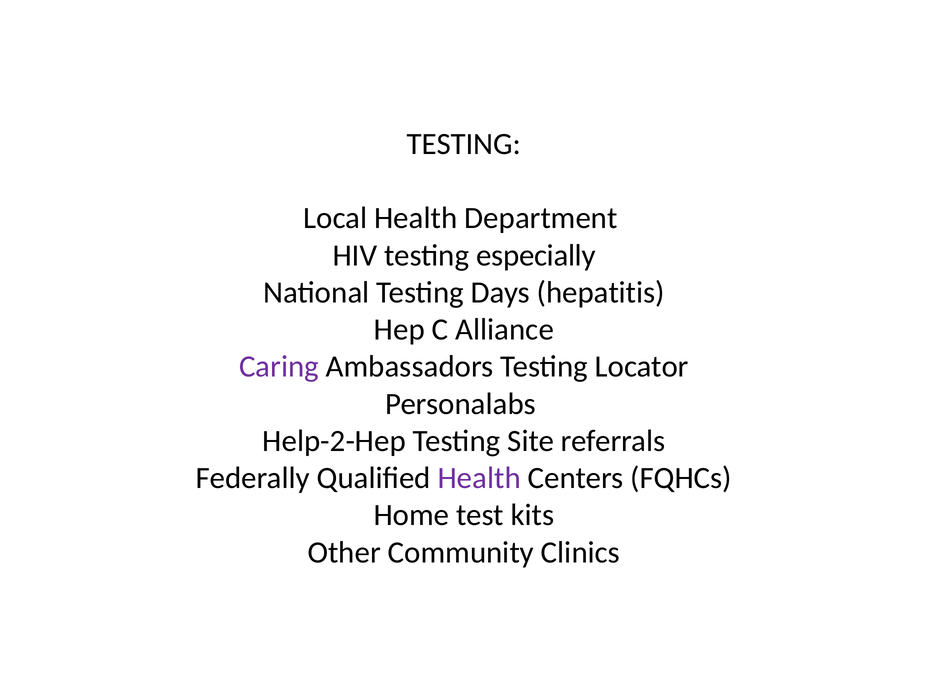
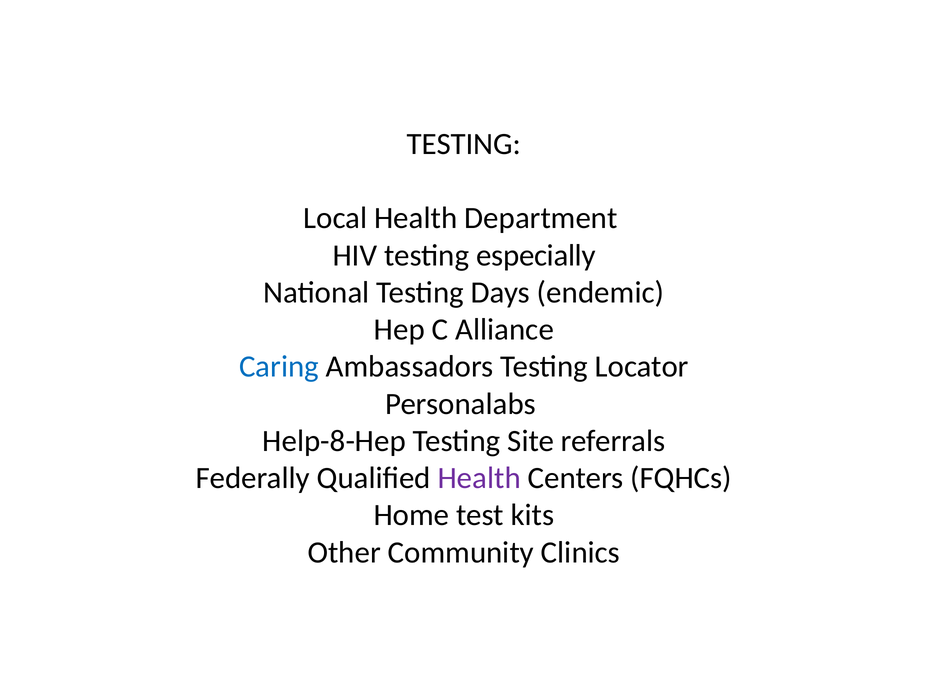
hepatitis: hepatitis -> endemic
Caring colour: purple -> blue
Help-2-Hep: Help-2-Hep -> Help-8-Hep
